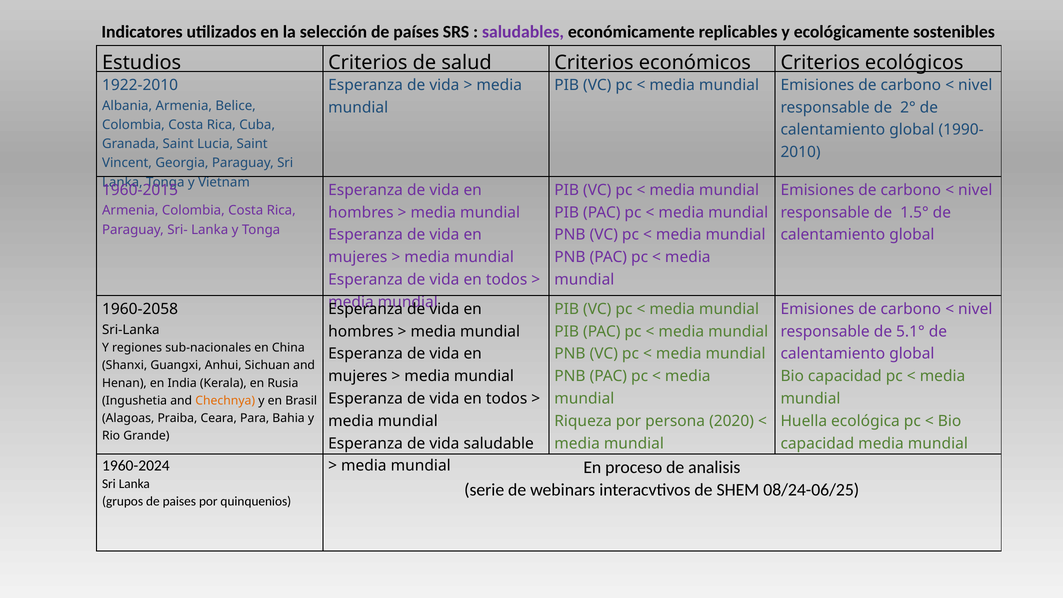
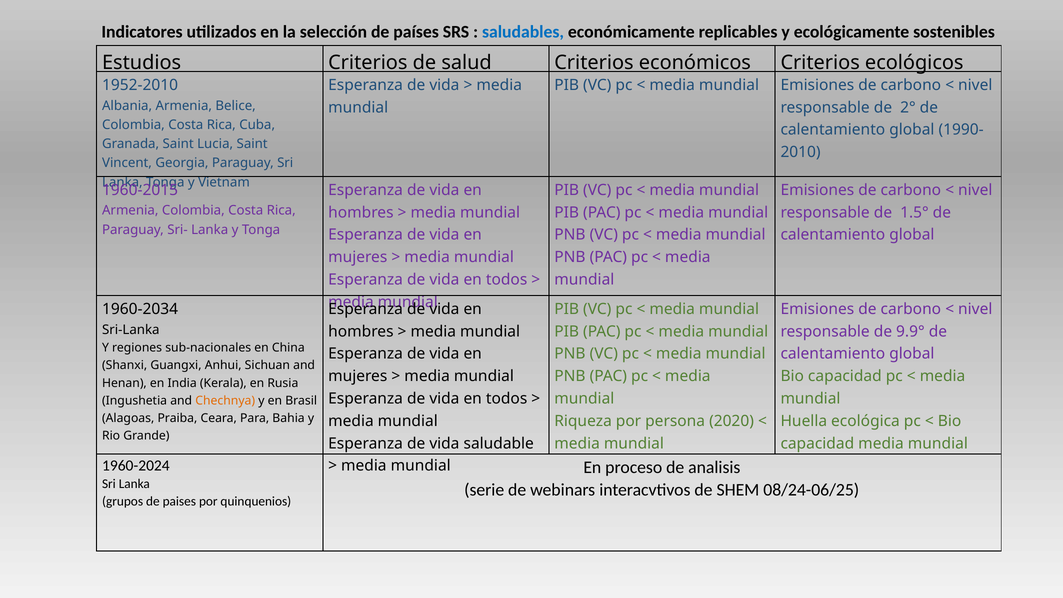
saludables colour: purple -> blue
1922-2010: 1922-2010 -> 1952-2010
1960-2058: 1960-2058 -> 1960-2034
5.1°: 5.1° -> 9.9°
